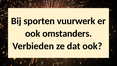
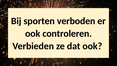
vuurwerk: vuurwerk -> verboden
omstanders: omstanders -> controleren
